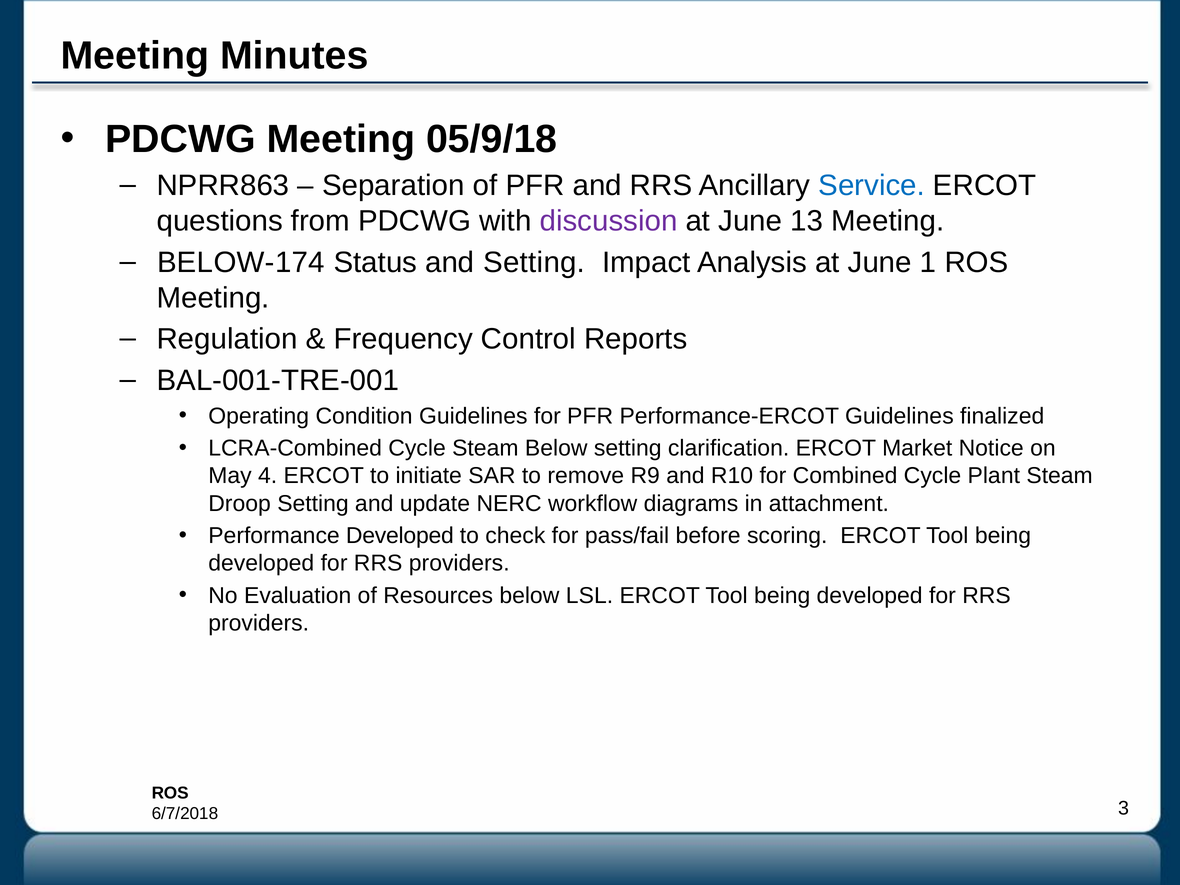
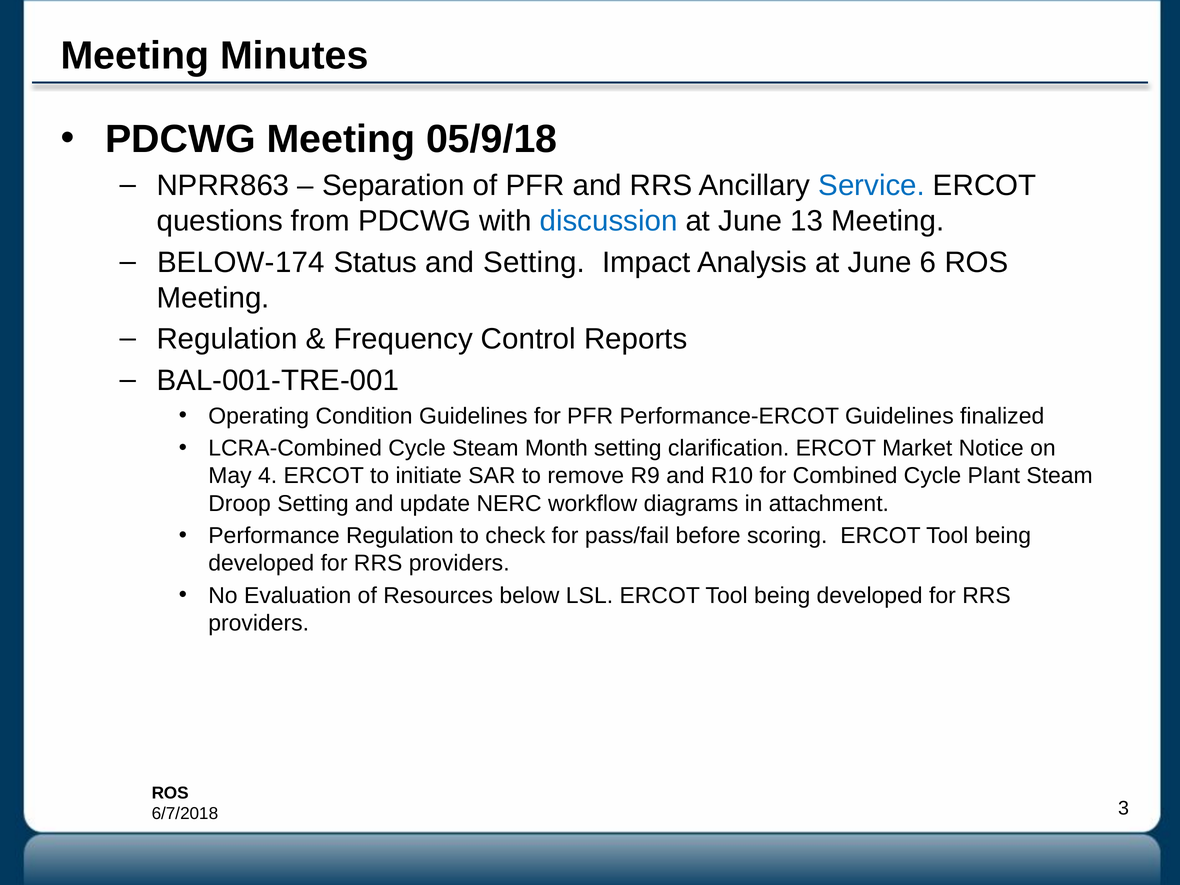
discussion colour: purple -> blue
1: 1 -> 6
Steam Below: Below -> Month
Performance Developed: Developed -> Regulation
